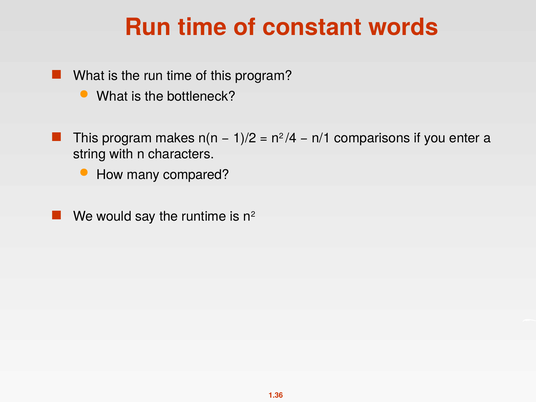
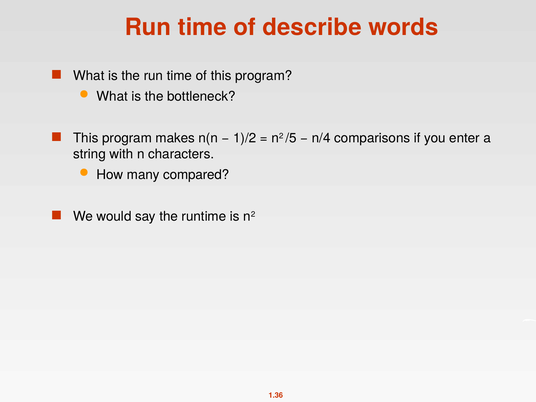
constant: constant -> describe
/4: /4 -> /5
n/1: n/1 -> n/4
